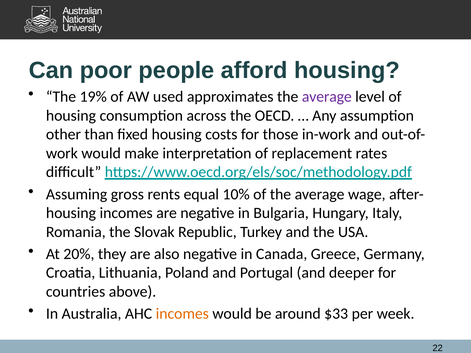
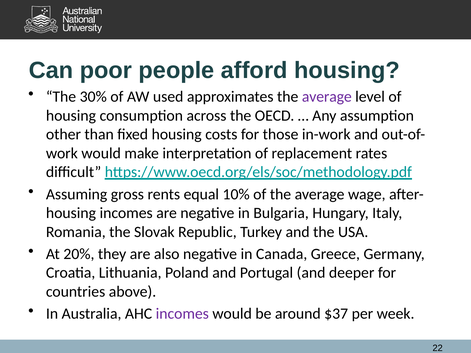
19%: 19% -> 30%
incomes at (182, 314) colour: orange -> purple
$33: $33 -> $37
